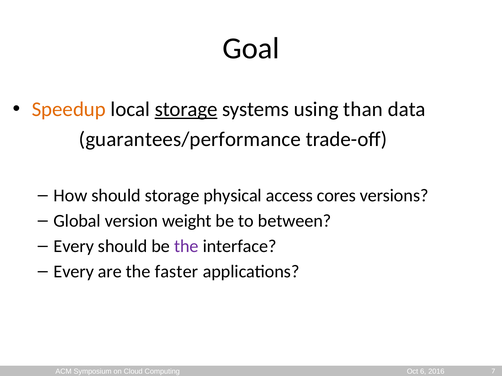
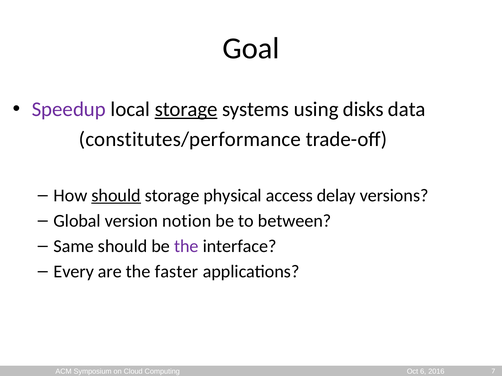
Speedup colour: orange -> purple
than: than -> disks
guarantees/performance: guarantees/performance -> constitutes/performance
should at (116, 196) underline: none -> present
cores: cores -> delay
weight: weight -> notion
Every at (74, 247): Every -> Same
